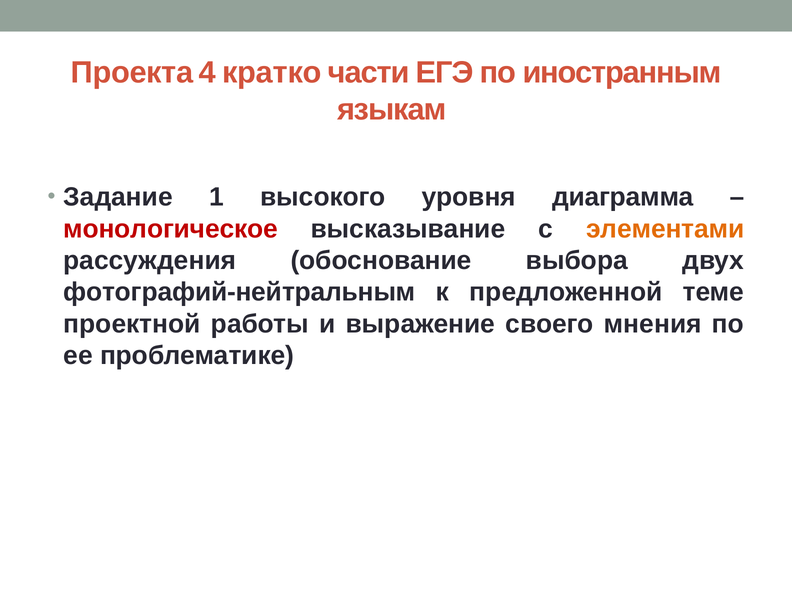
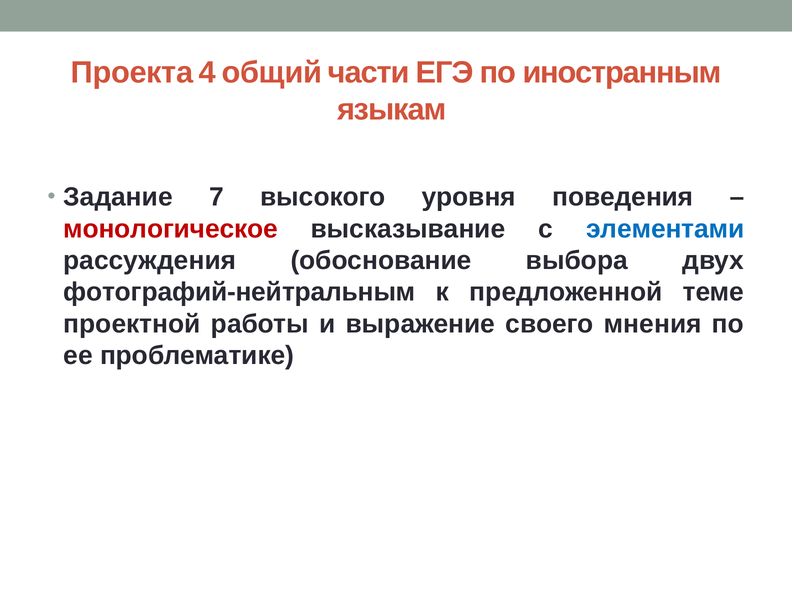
кратко: кратко -> общий
1: 1 -> 7
диаграмма: диаграмма -> поведения
элементами colour: orange -> blue
